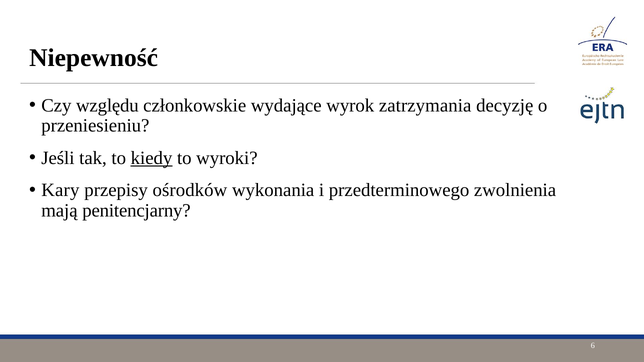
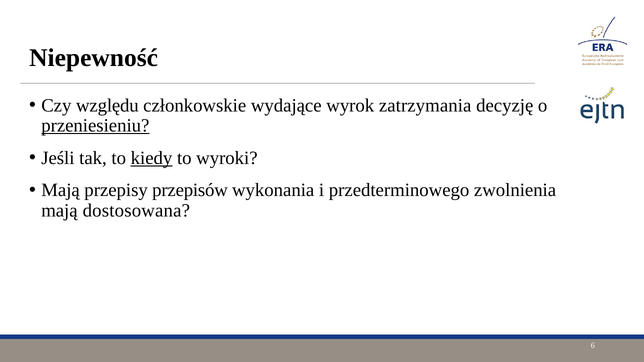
przeniesieniu underline: none -> present
Kary at (60, 190): Kary -> Mają
ośrodków: ośrodków -> przepisów
penitencjarny: penitencjarny -> dostosowana
